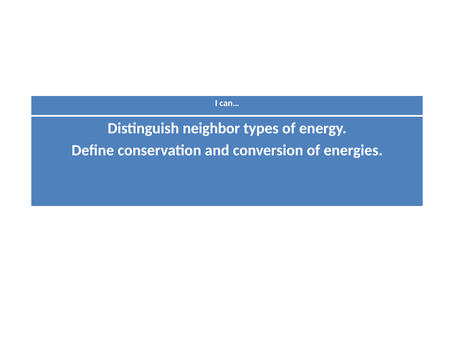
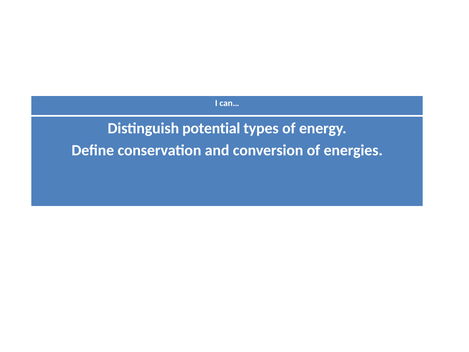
neighbor: neighbor -> potential
